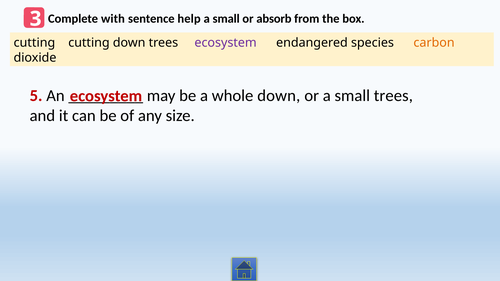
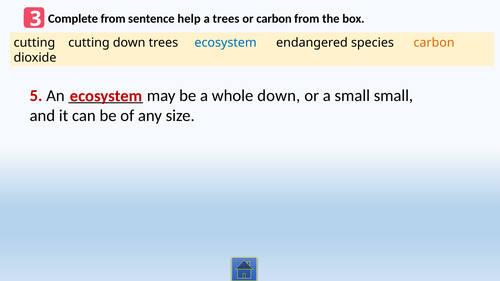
Complete with: with -> from
small at (226, 19): small -> trees
or absorb: absorb -> carbon
ecosystem at (226, 43) colour: purple -> blue
small trees: trees -> small
